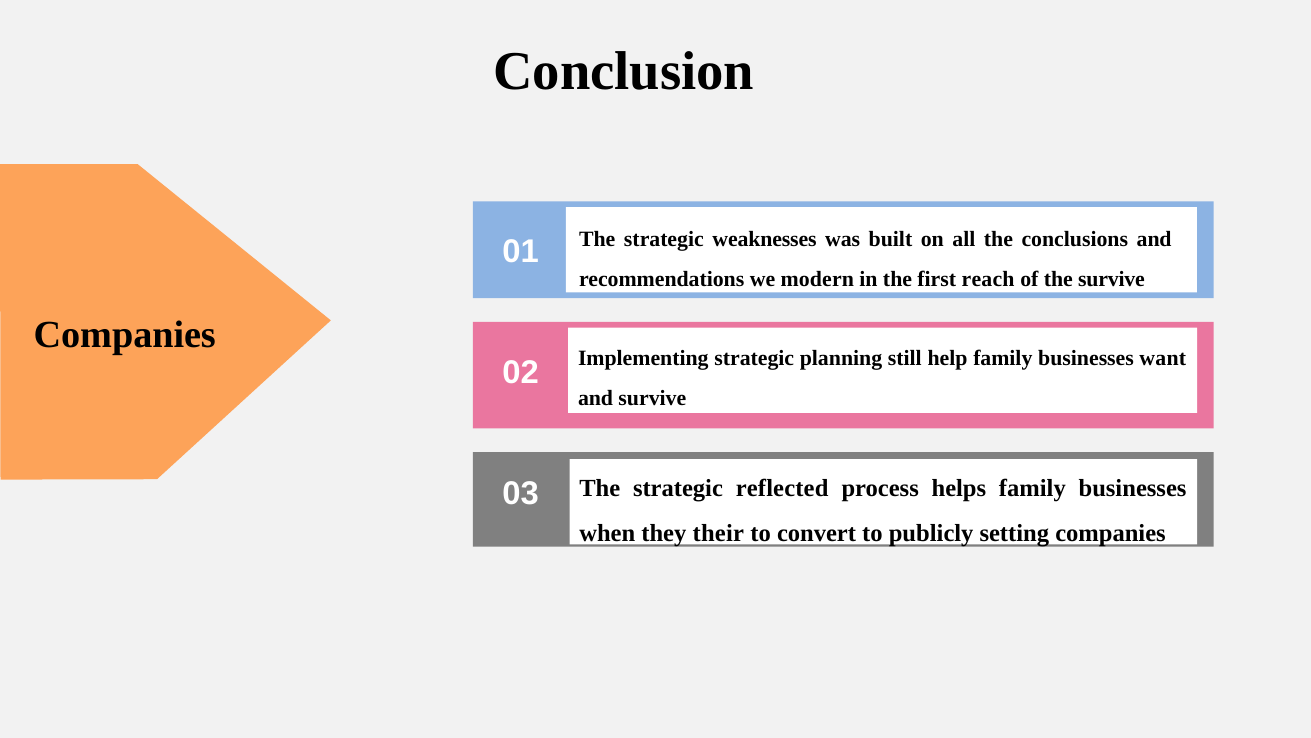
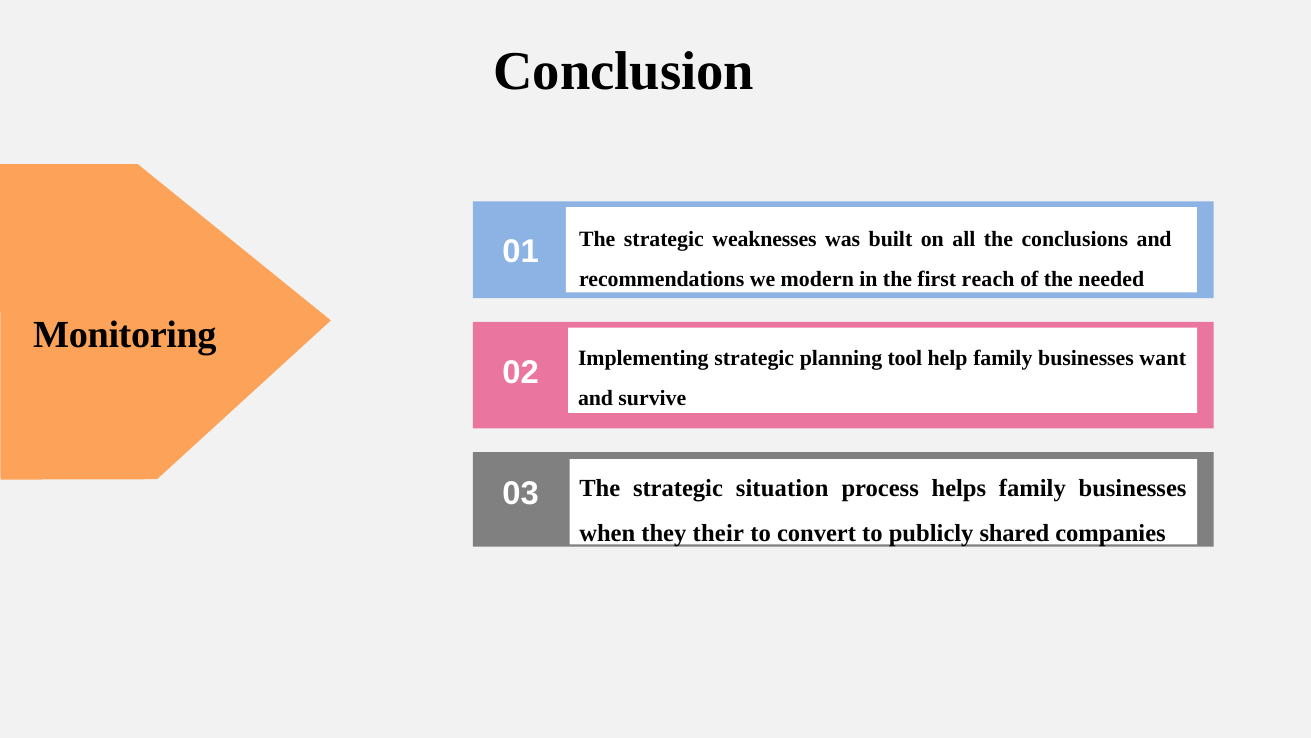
the survive: survive -> needed
Companies at (125, 334): Companies -> Monitoring
still: still -> tool
reflected: reflected -> situation
setting: setting -> shared
